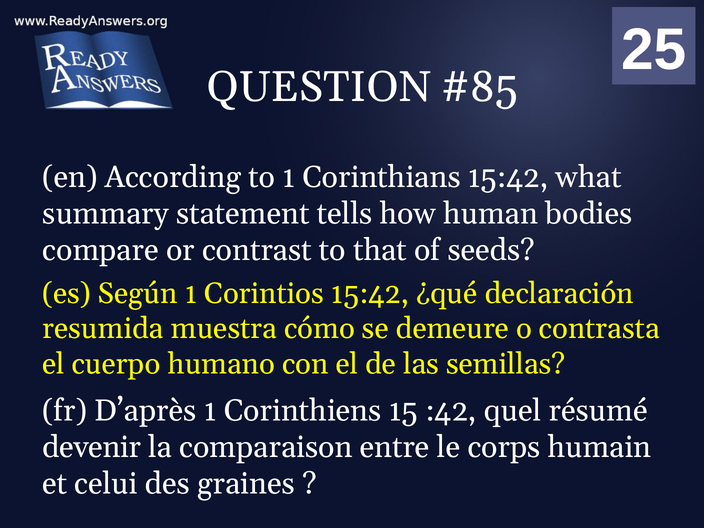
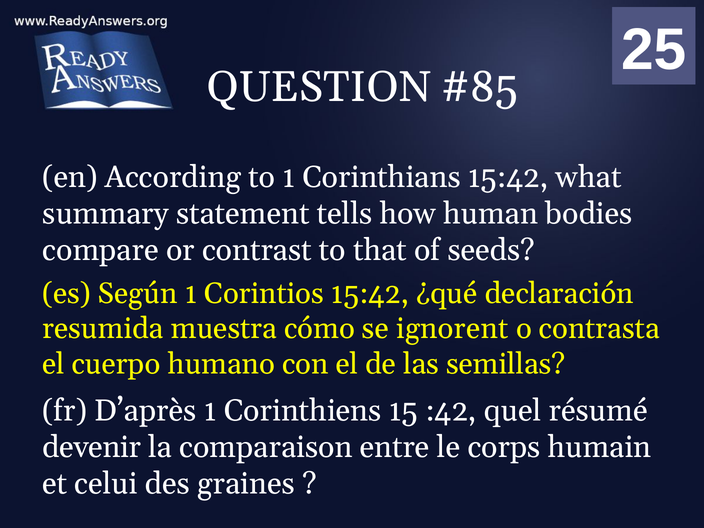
demeure: demeure -> ignorent
